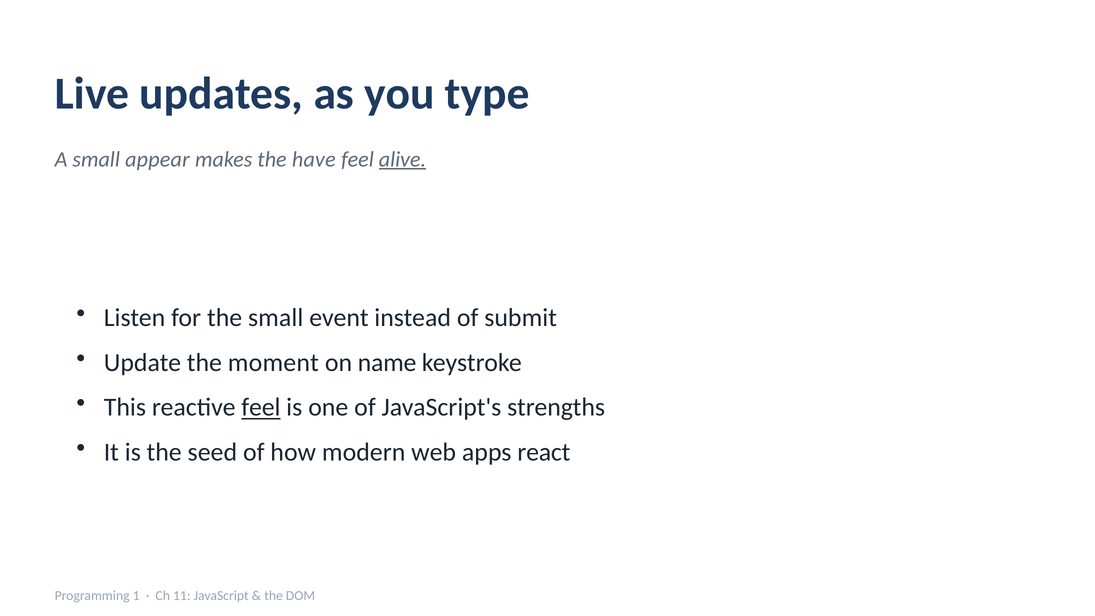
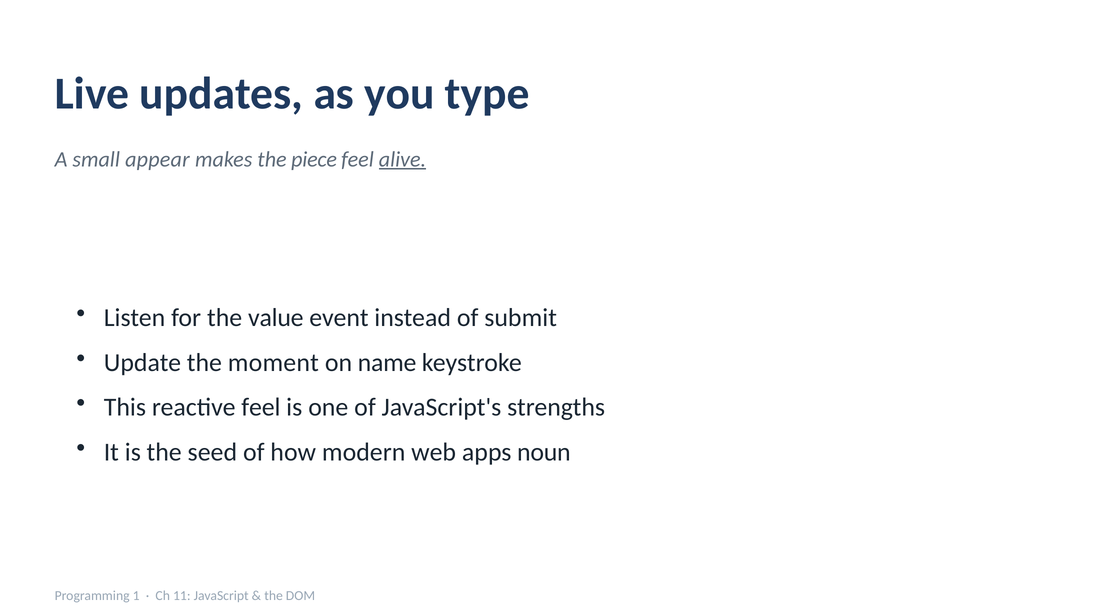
have: have -> piece
the small: small -> value
feel at (261, 407) underline: present -> none
react: react -> noun
